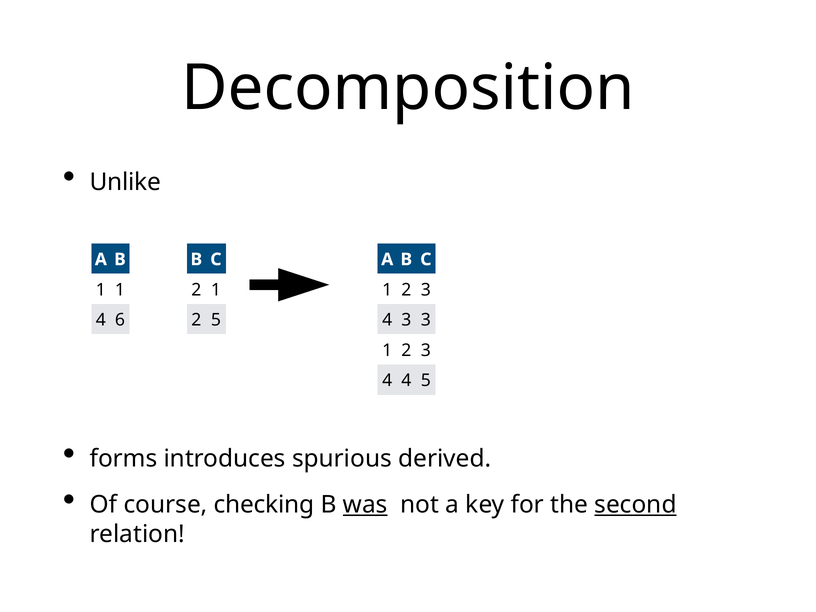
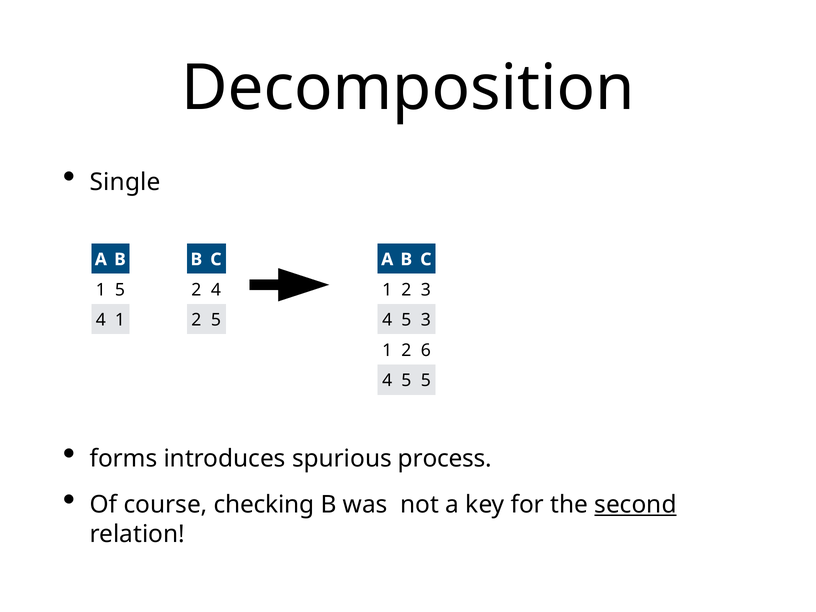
Unlike: Unlike -> Single
1 1: 1 -> 5
2 1: 1 -> 4
4 6: 6 -> 1
3 at (406, 320): 3 -> 5
3 at (426, 350): 3 -> 6
4 at (406, 381): 4 -> 5
derived: derived -> process
was underline: present -> none
